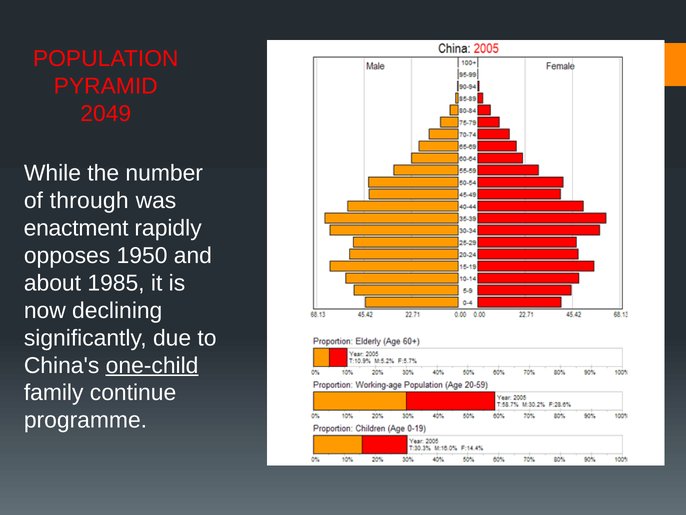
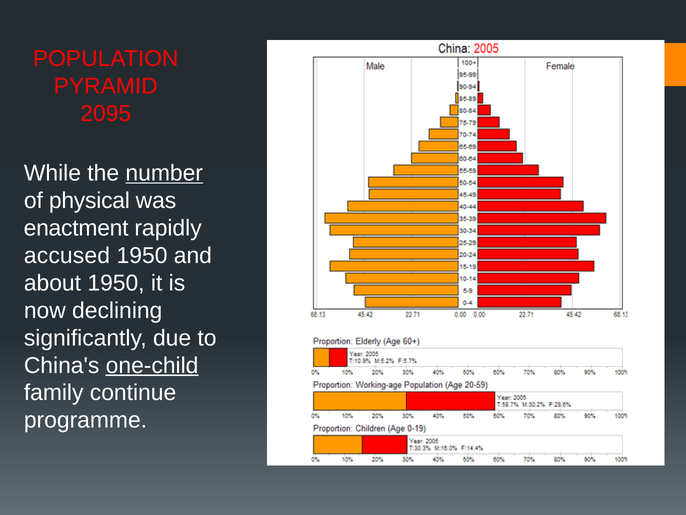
2049: 2049 -> 2095
number underline: none -> present
through: through -> physical
opposes: opposes -> accused
about 1985: 1985 -> 1950
